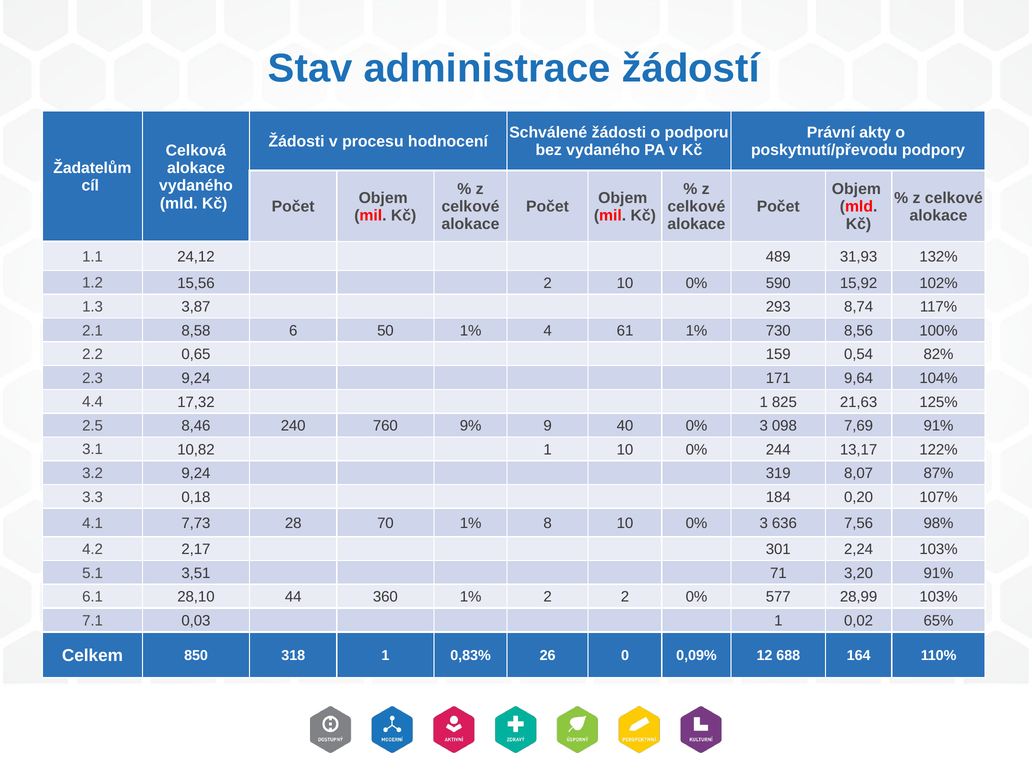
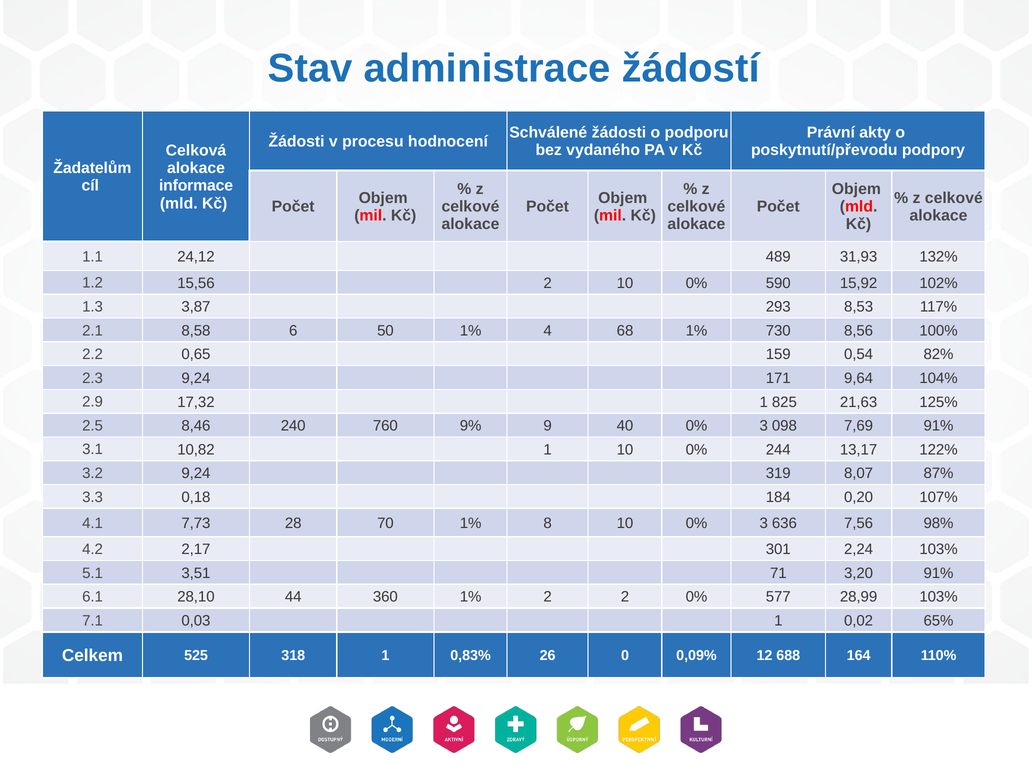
vydaného at (196, 186): vydaného -> informace
8,74: 8,74 -> 8,53
61: 61 -> 68
4.4: 4.4 -> 2.9
850: 850 -> 525
